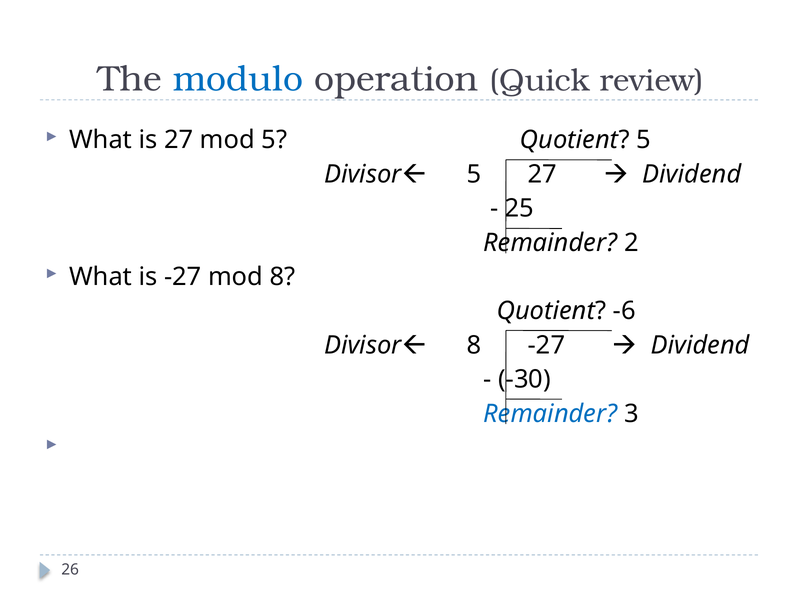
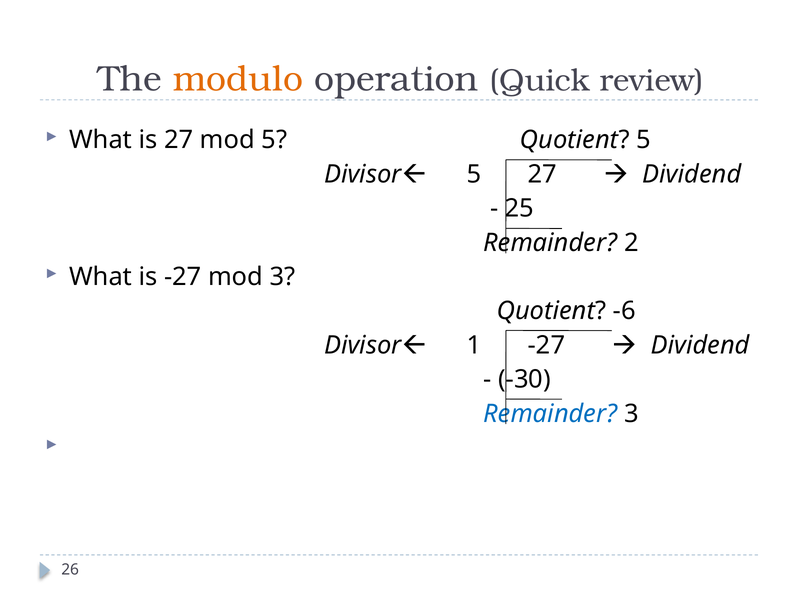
modulo colour: blue -> orange
mod 8: 8 -> 3
Divisor 8: 8 -> 1
